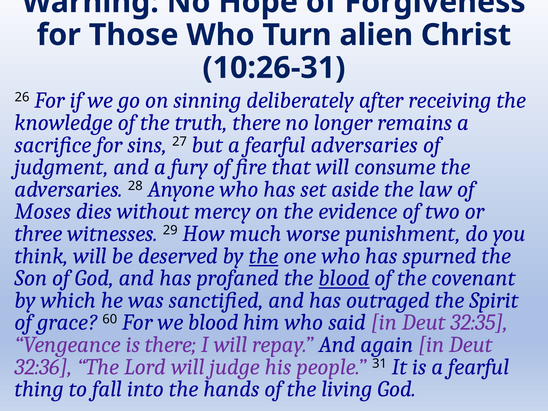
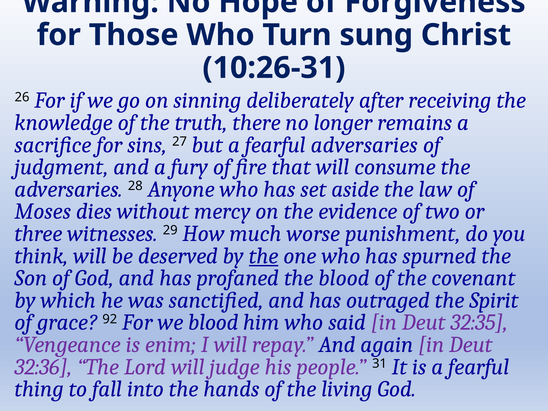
alien: alien -> sung
blood at (344, 278) underline: present -> none
60: 60 -> 92
is there: there -> enim
